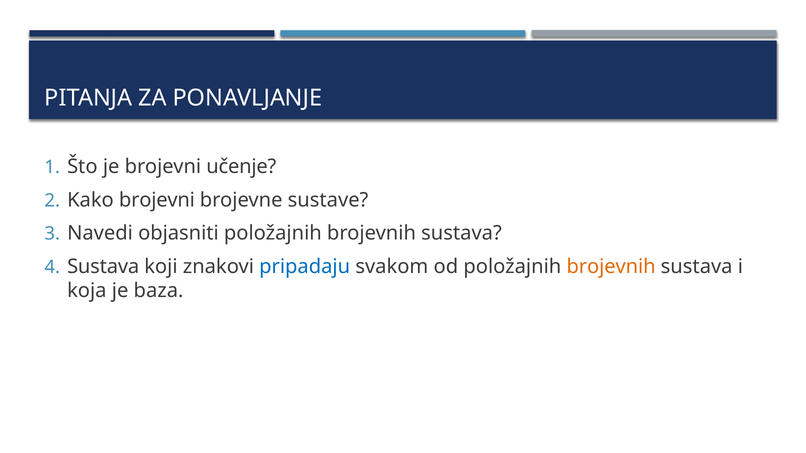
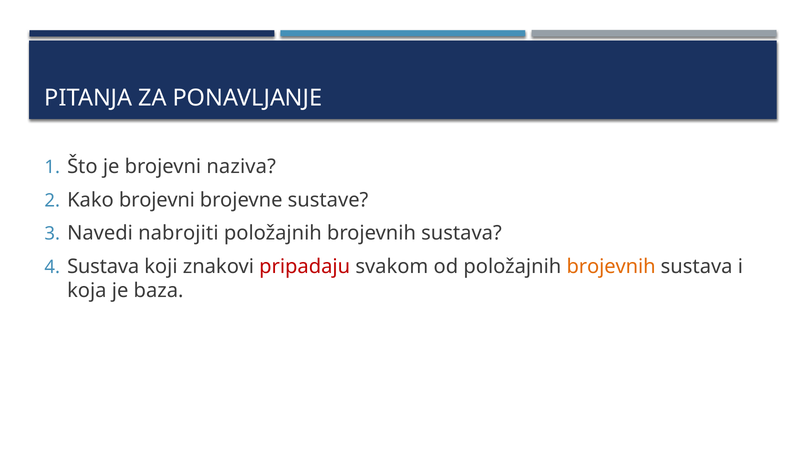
učenje: učenje -> naziva
objasniti: objasniti -> nabrojiti
pripadaju colour: blue -> red
